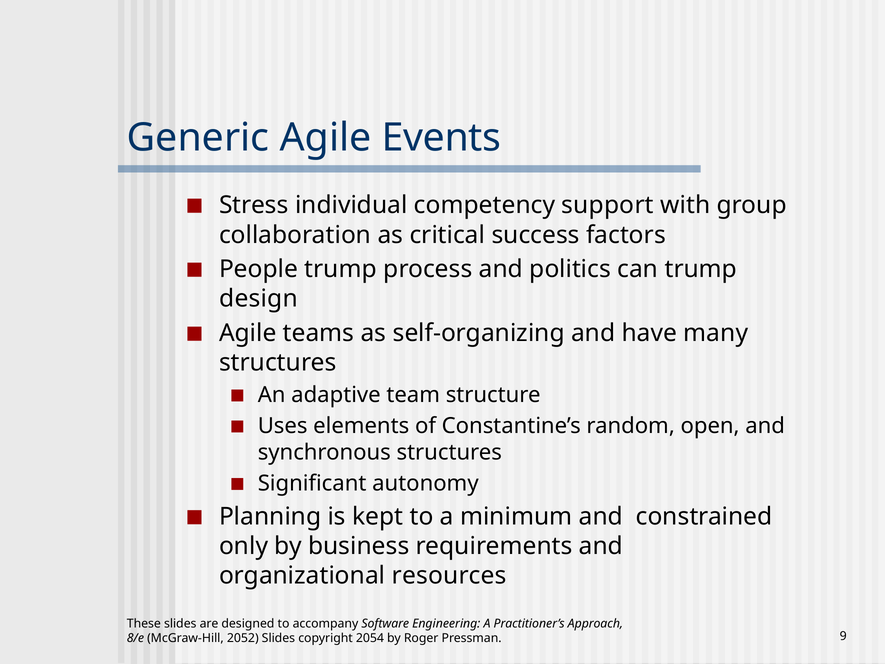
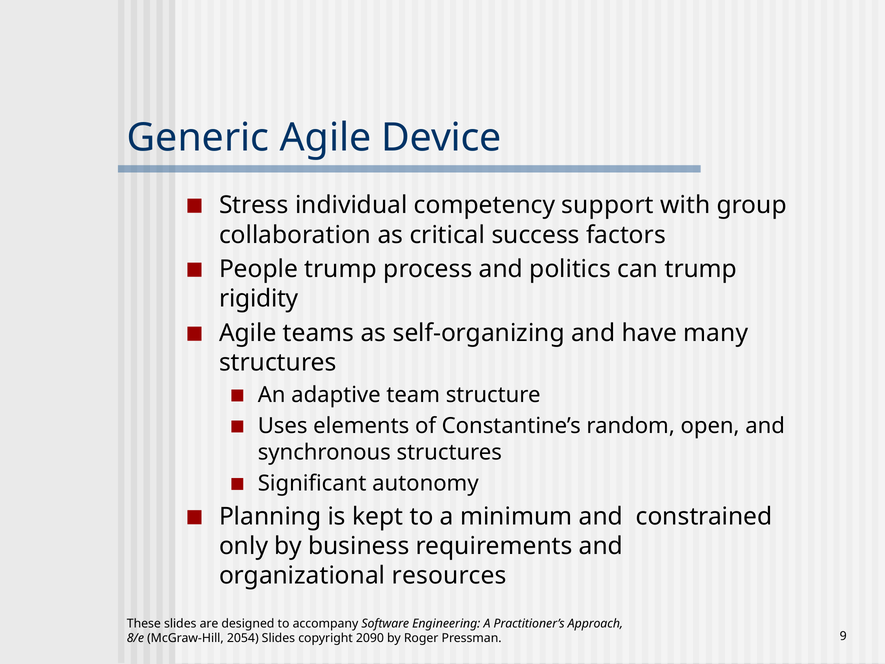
Events: Events -> Device
design: design -> rigidity
2052: 2052 -> 2054
2054: 2054 -> 2090
